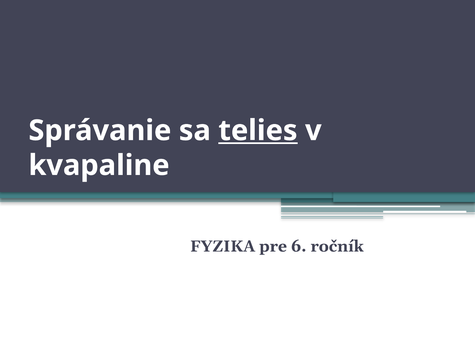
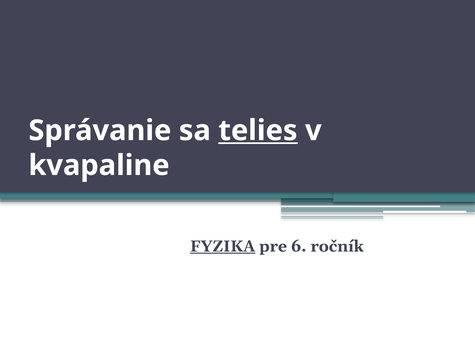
FYZIKA underline: none -> present
